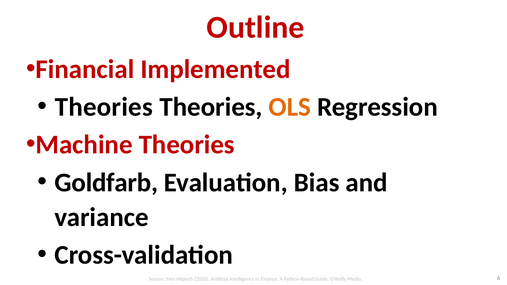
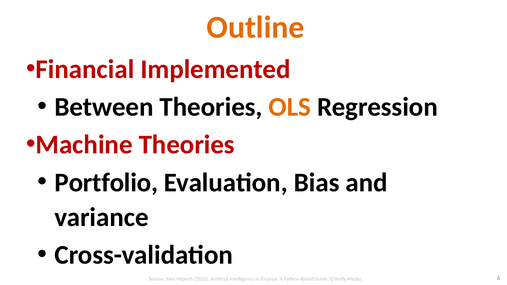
Outline colour: red -> orange
Theories at (104, 107): Theories -> Between
Goldfarb: Goldfarb -> Portfolio
